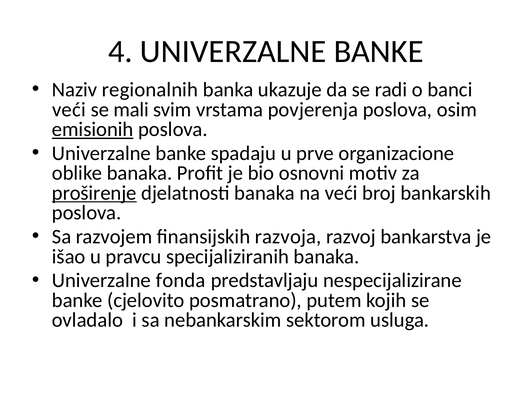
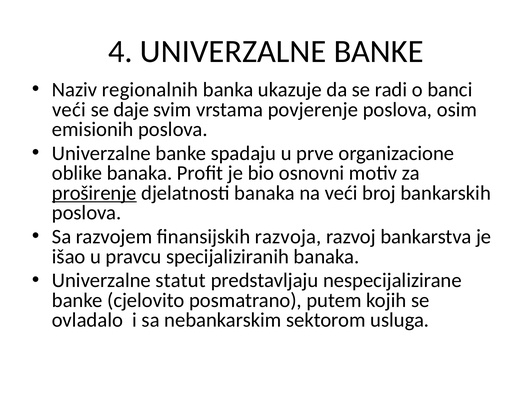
mali: mali -> daje
povjerenja: povjerenja -> povjerenje
emisionih underline: present -> none
fonda: fonda -> statut
